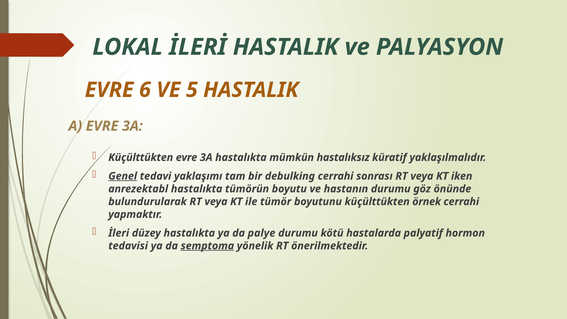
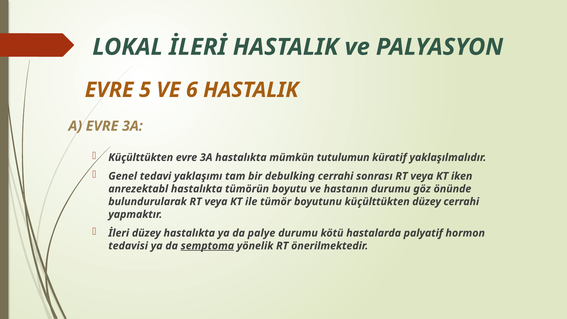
6: 6 -> 5
5: 5 -> 6
hastalıksız: hastalıksız -> tutulumun
Genel underline: present -> none
küçülttükten örnek: örnek -> düzey
